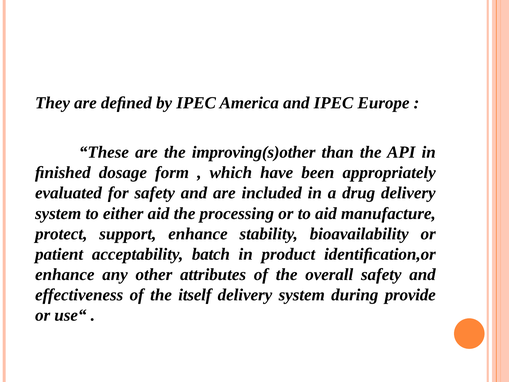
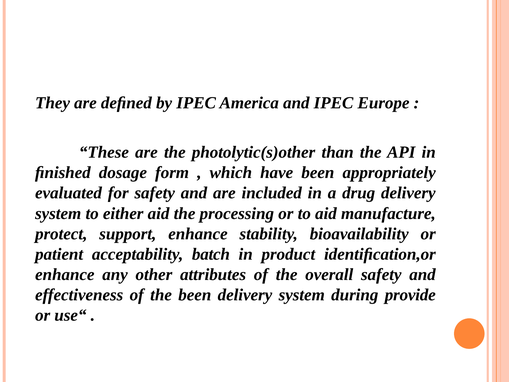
improving(s)other: improving(s)other -> photolytic(s)other
the itself: itself -> been
